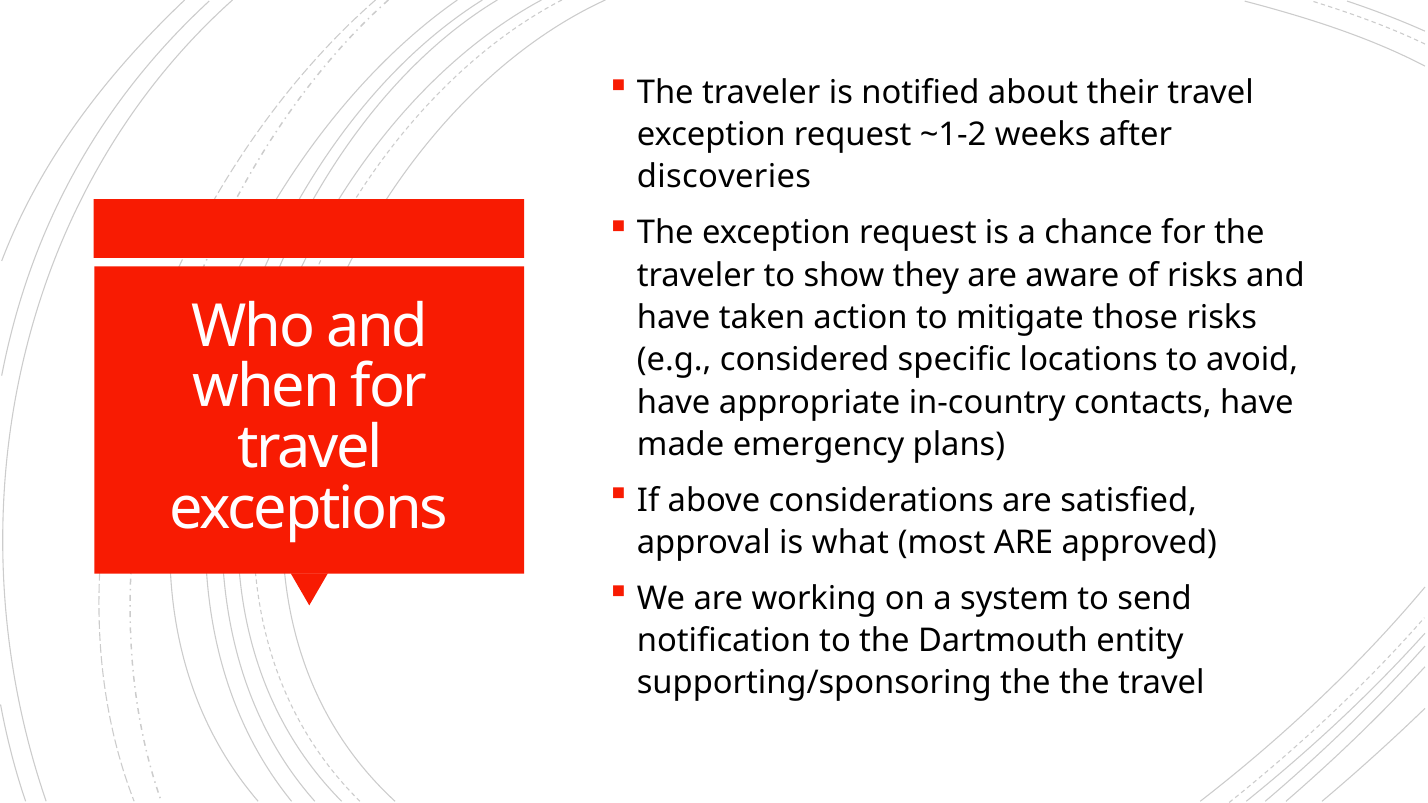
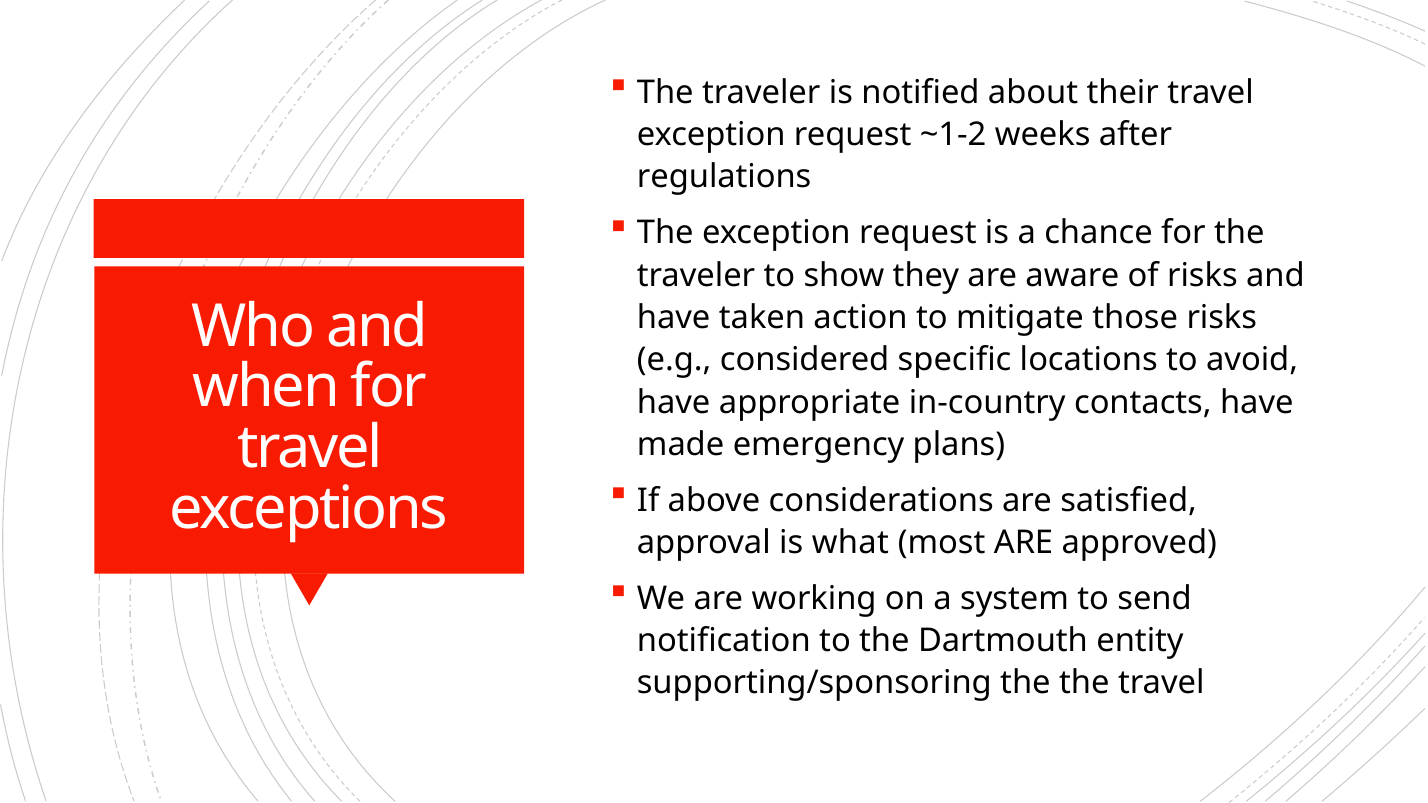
discoveries: discoveries -> regulations
